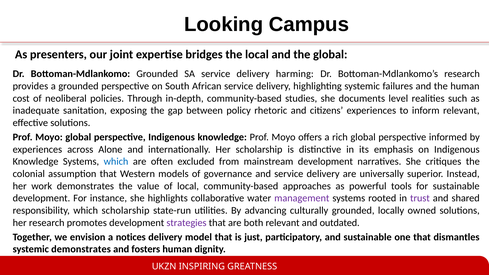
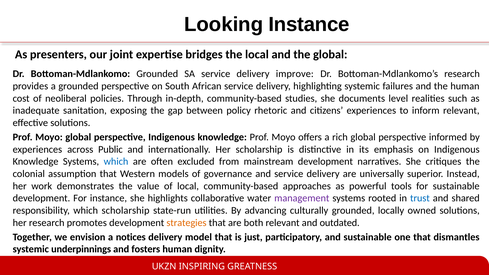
Looking Campus: Campus -> Instance
harming: harming -> improve
Alone: Alone -> Public
trust colour: purple -> blue
strategies colour: purple -> orange
systemic demonstrates: demonstrates -> underpinnings
